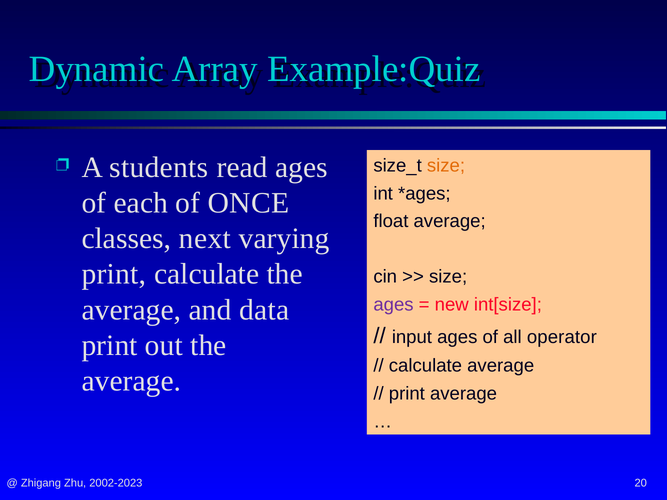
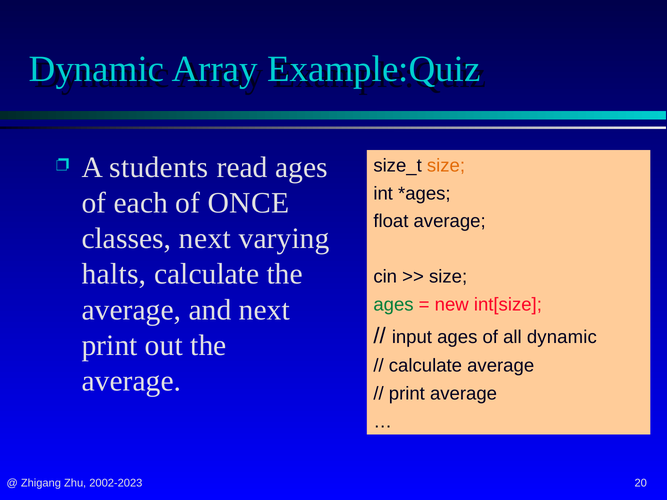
print at (114, 274): print -> halts
ages at (393, 305) colour: purple -> green
and data: data -> next
all operator: operator -> dynamic
